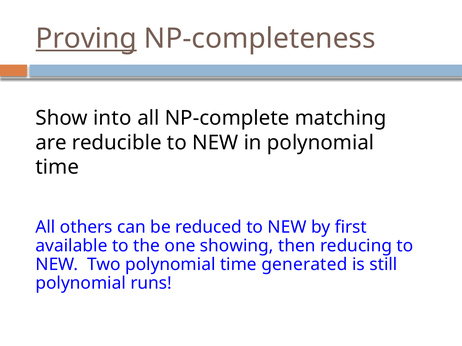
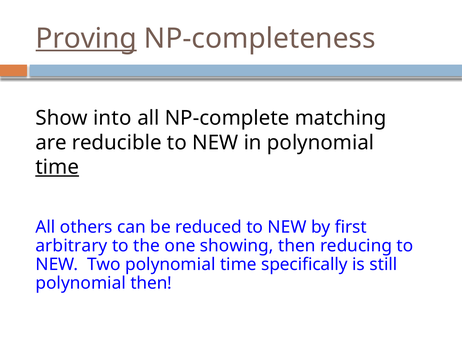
time at (57, 167) underline: none -> present
available: available -> arbitrary
generated: generated -> specifically
polynomial runs: runs -> then
